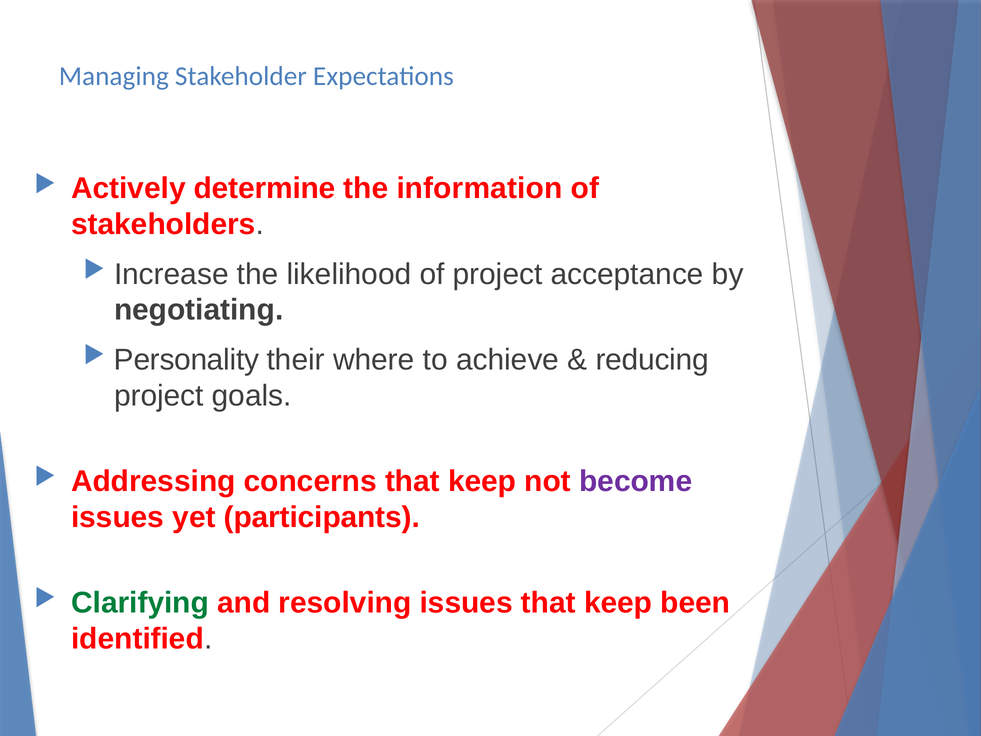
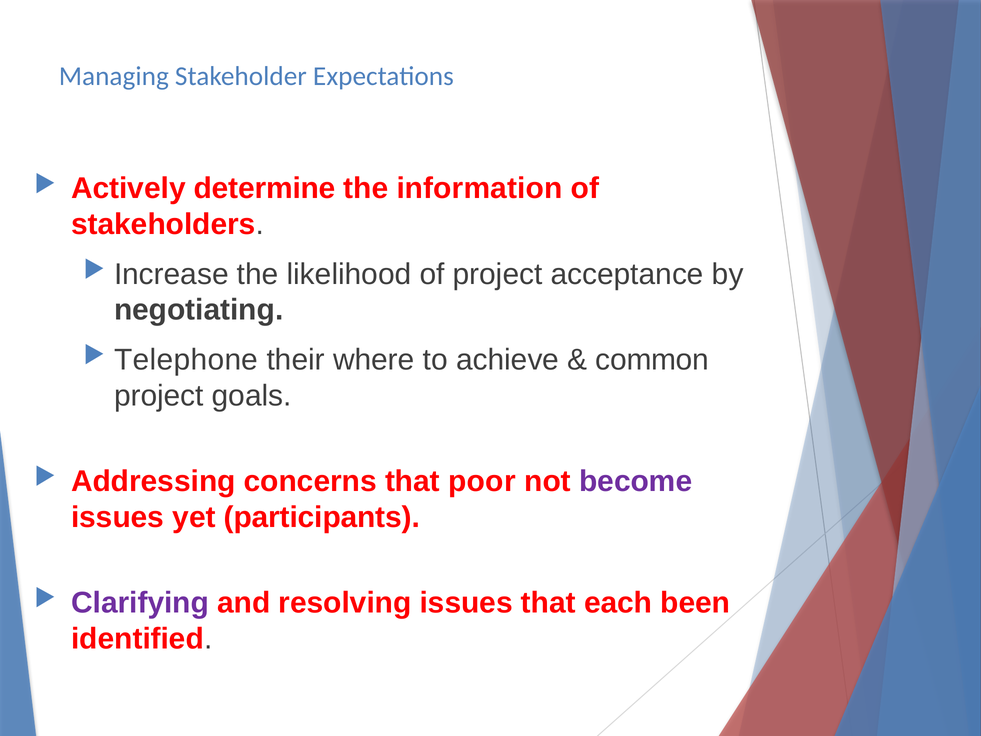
Personality: Personality -> Telephone
reducing: reducing -> common
concerns that keep: keep -> poor
Clarifying colour: green -> purple
issues that keep: keep -> each
